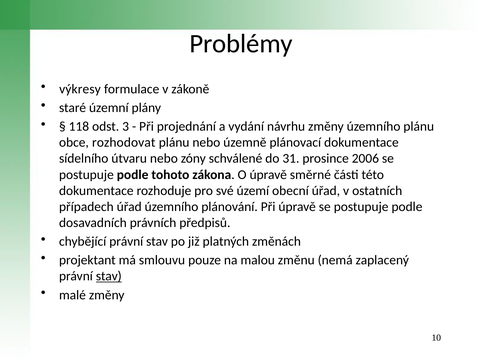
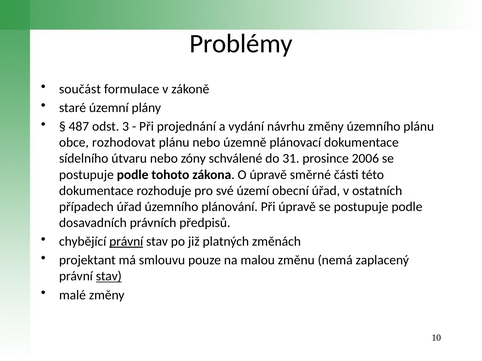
výkresy: výkresy -> součást
118: 118 -> 487
právní at (126, 242) underline: none -> present
